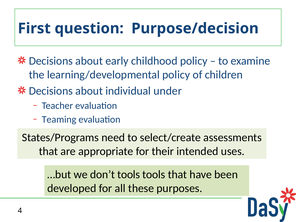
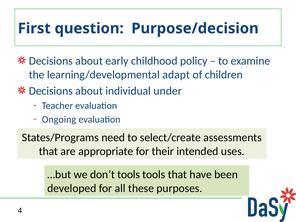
learning/developmental policy: policy -> adapt
Teaming: Teaming -> Ongoing
